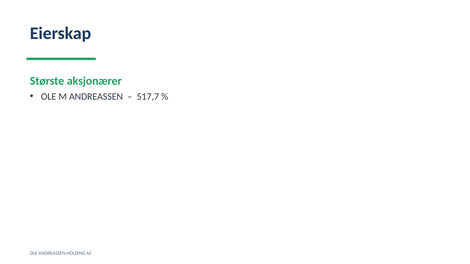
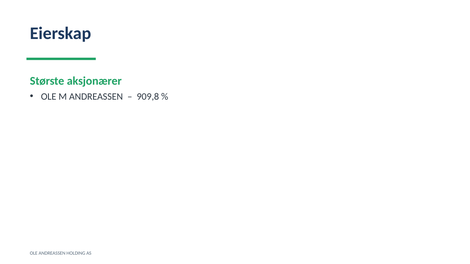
517,7: 517,7 -> 909,8
